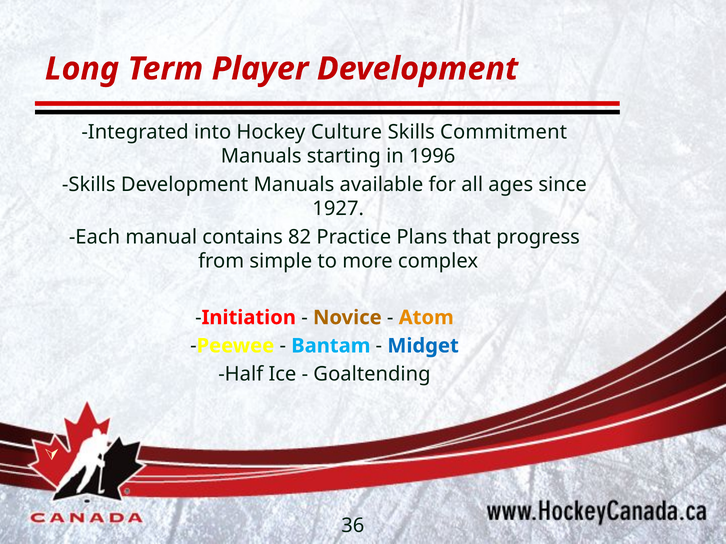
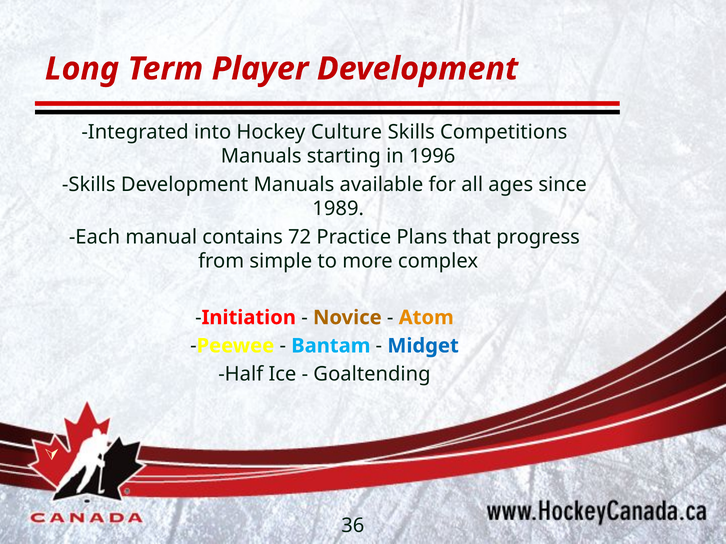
Commitment: Commitment -> Competitions
1927: 1927 -> 1989
82: 82 -> 72
